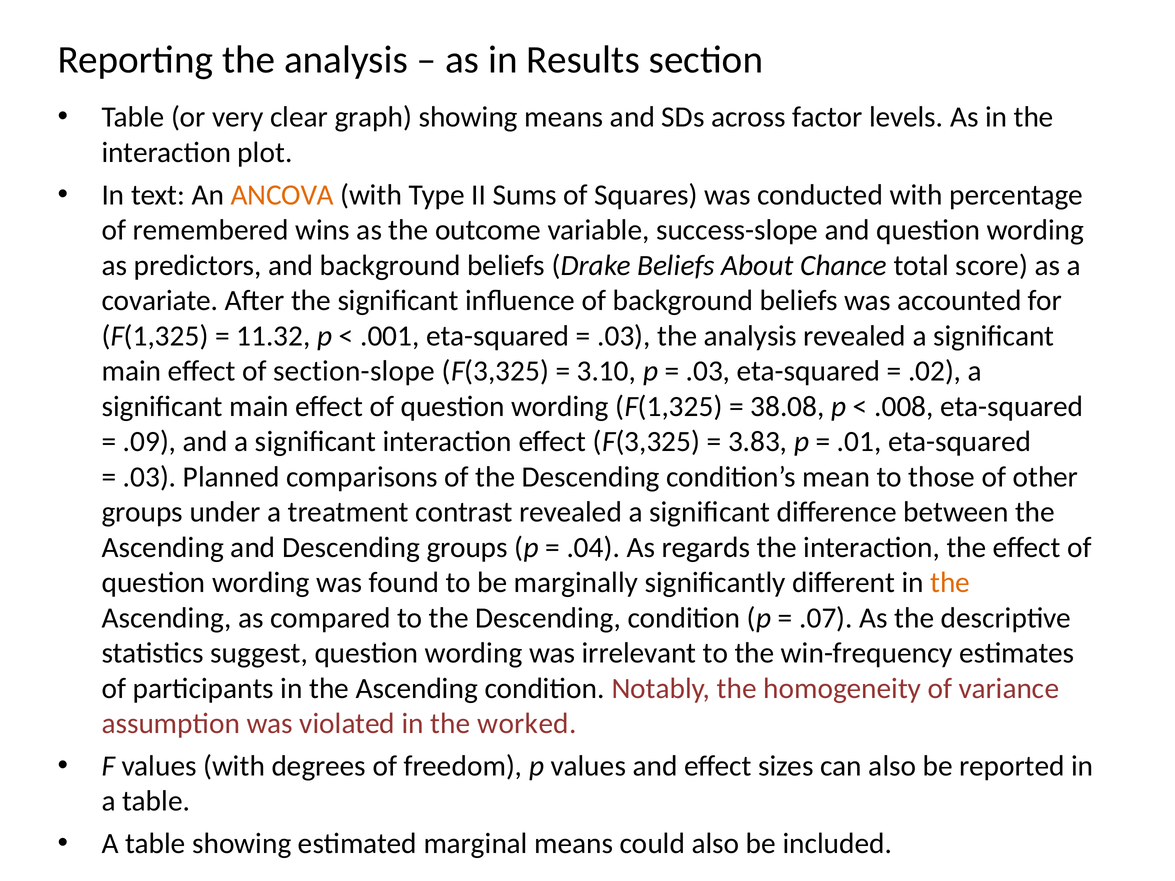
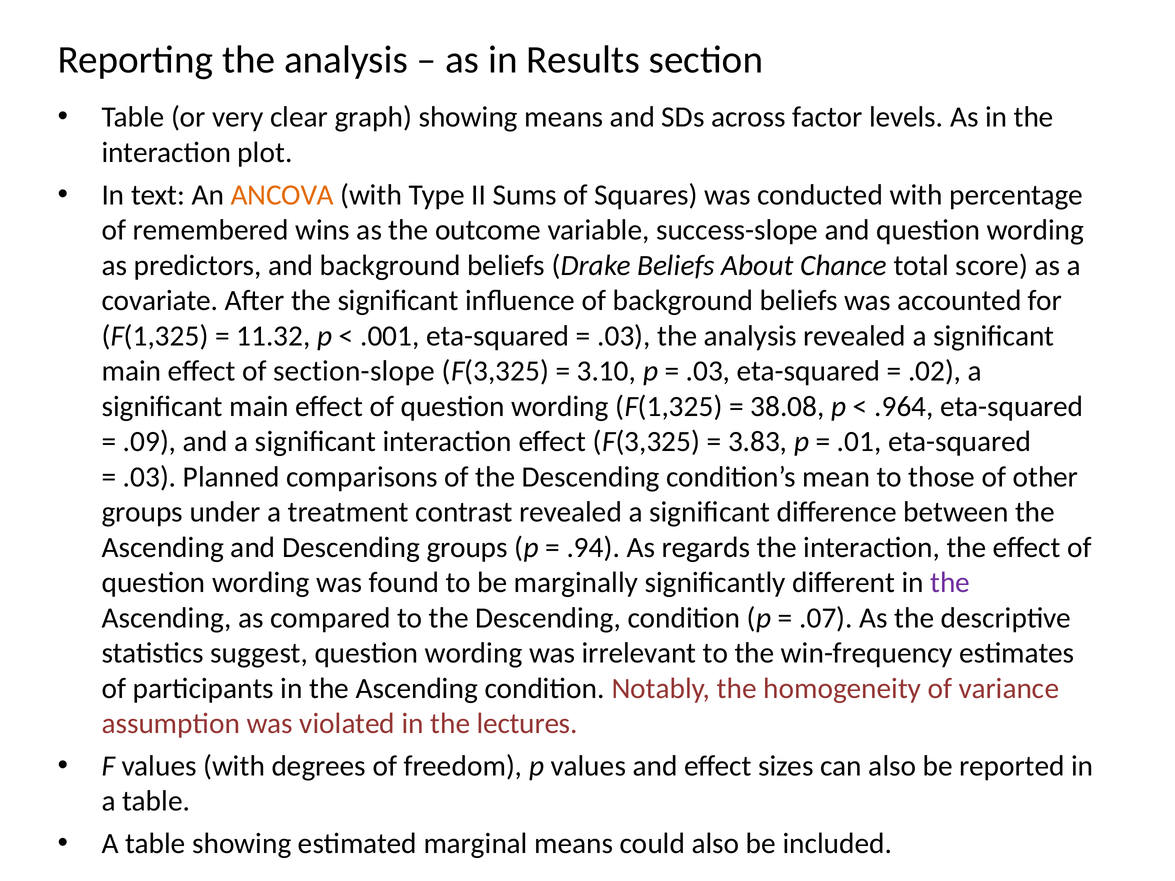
.008: .008 -> .964
.04: .04 -> .94
the at (950, 583) colour: orange -> purple
worked: worked -> lectures
